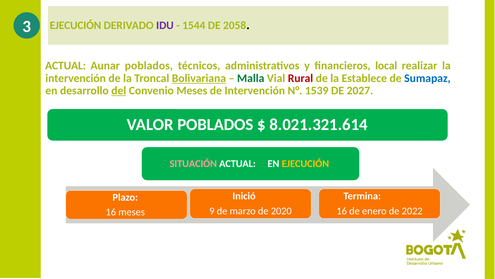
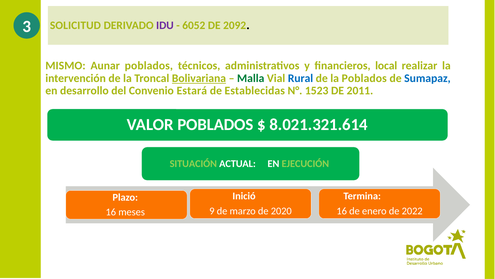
EJECUCIÓN at (75, 25): EJECUCIÓN -> SOLICITUD
1544: 1544 -> 6052
2058: 2058 -> 2092
ACTUAL at (66, 66): ACTUAL -> MISMO
Rural colour: red -> blue
la Establece: Establece -> Poblados
del underline: present -> none
Convenio Meses: Meses -> Estará
de Intervención: Intervención -> Establecidas
1539: 1539 -> 1523
2027: 2027 -> 2011
SITUACIÓN colour: pink -> light green
EJECUCIÓN at (305, 163) colour: yellow -> light green
